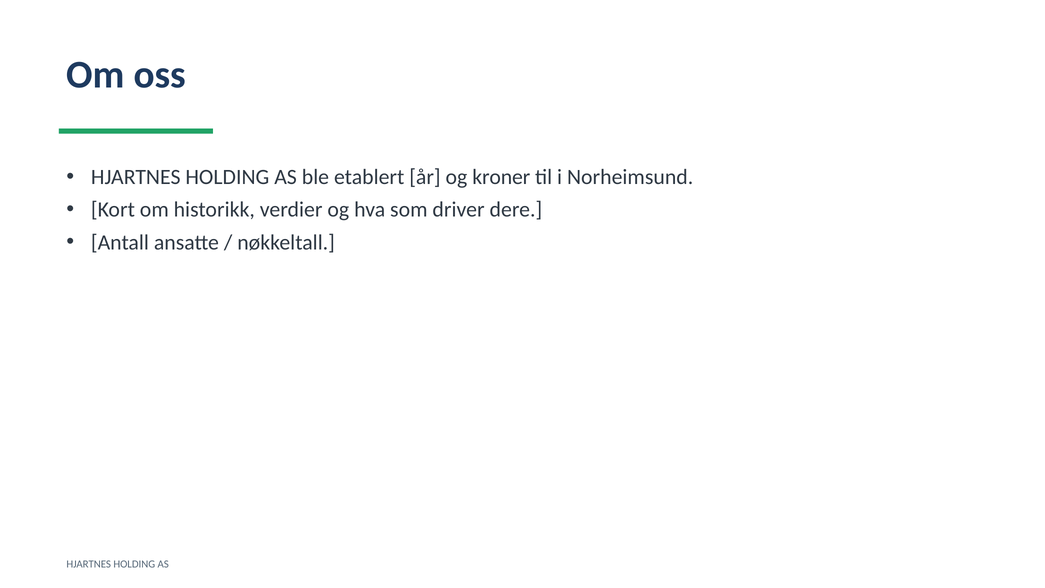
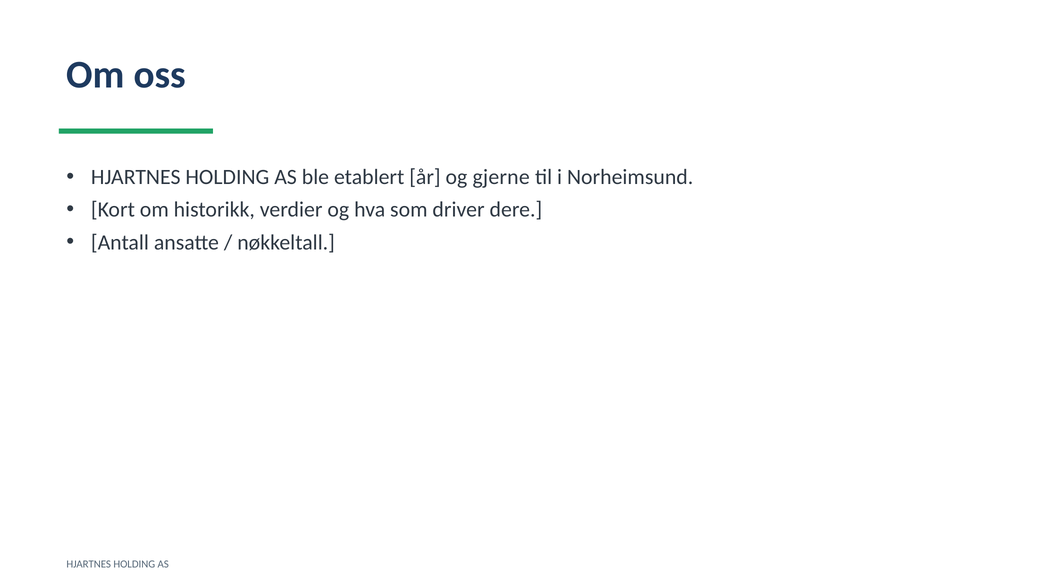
kroner: kroner -> gjerne
